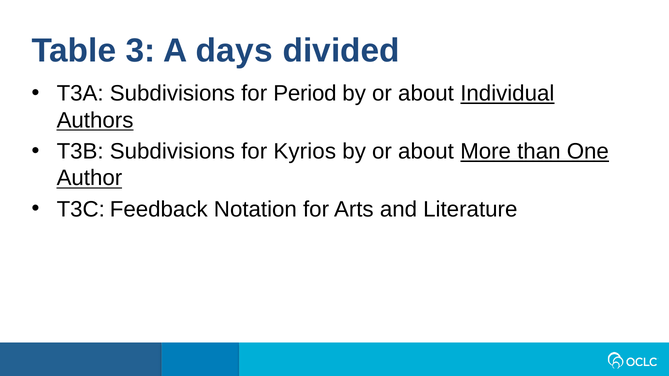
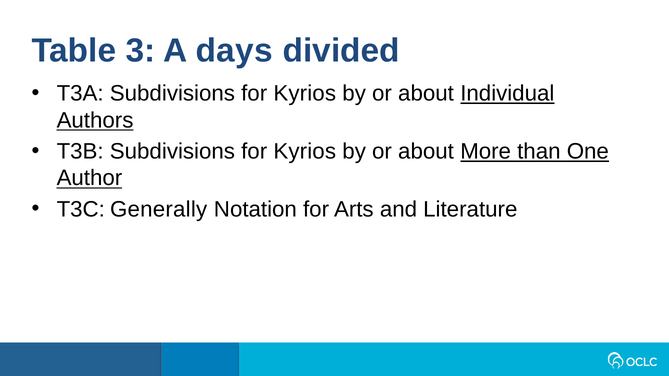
T3A Subdivisions for Period: Period -> Kyrios
Feedback: Feedback -> Generally
